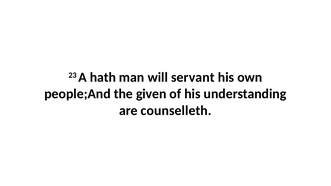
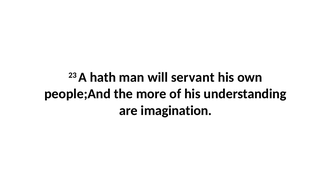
given: given -> more
counselleth: counselleth -> imagination
